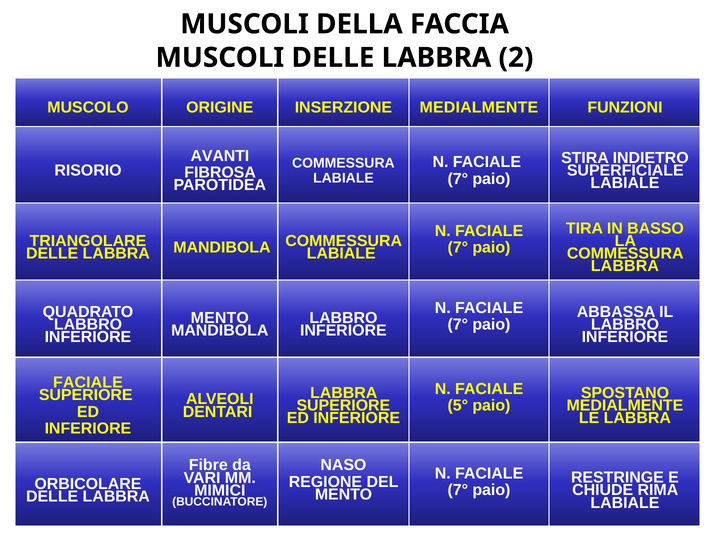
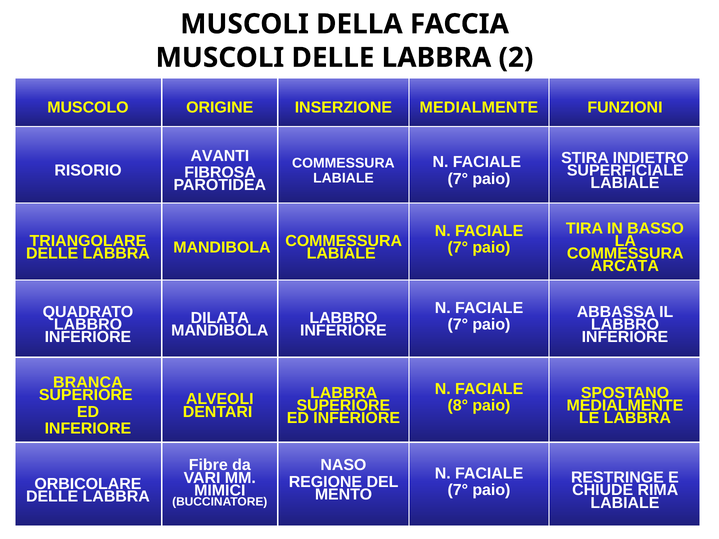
LABBRA at (625, 266): LABBRA -> ARCATA
MENTO at (220, 318): MENTO -> DILATA
FACIALE at (88, 383): FACIALE -> BRANCA
5°: 5° -> 8°
